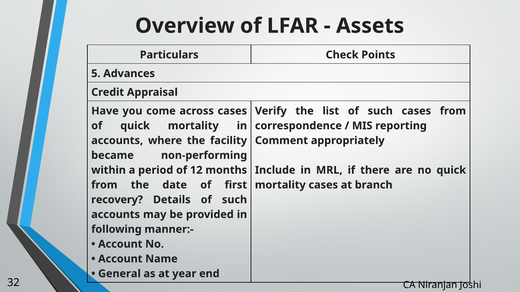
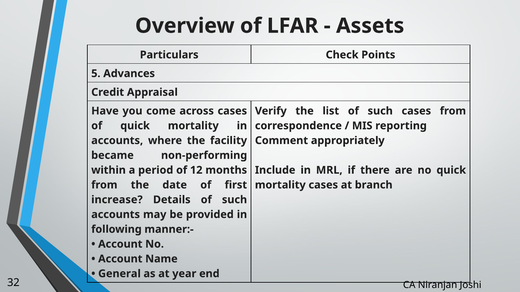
recovery: recovery -> increase
